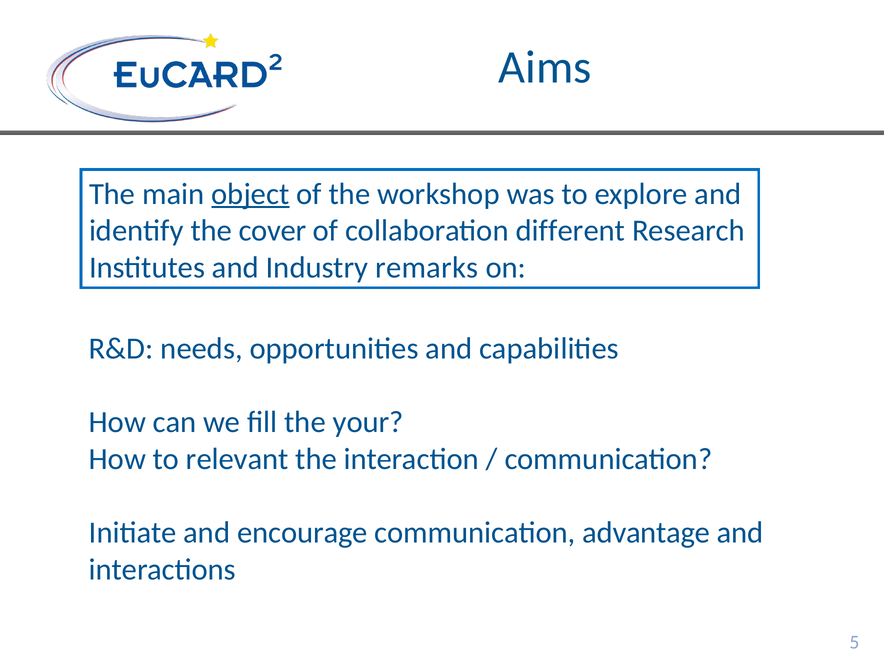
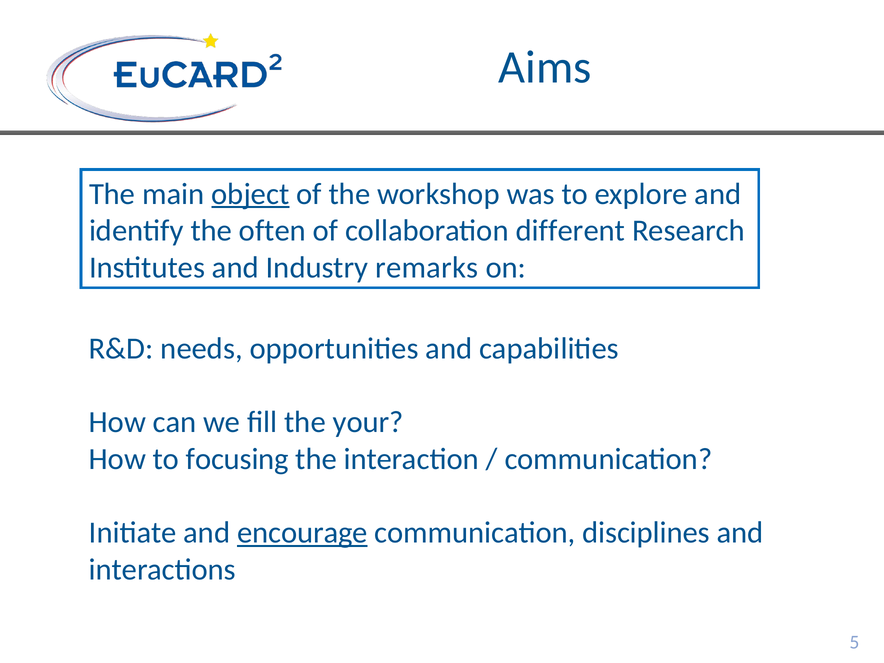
cover: cover -> often
relevant: relevant -> focusing
encourage underline: none -> present
advantage: advantage -> disciplines
